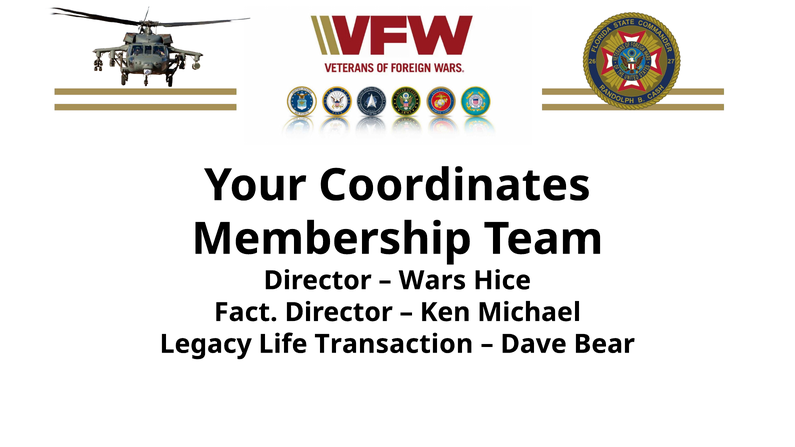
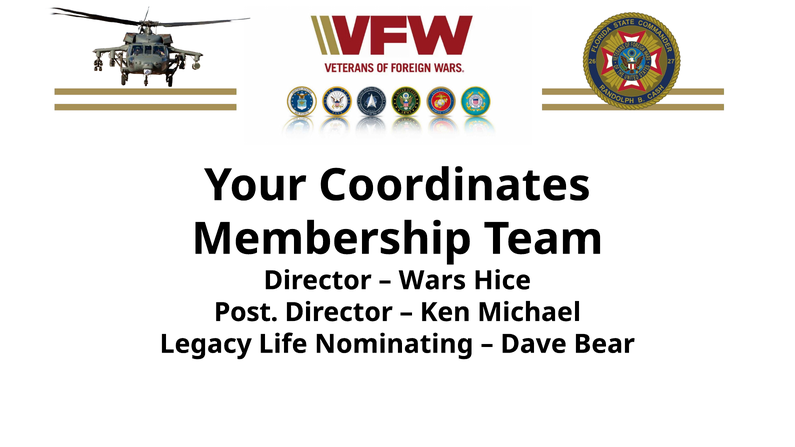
Fact: Fact -> Post
Transaction: Transaction -> Nominating
